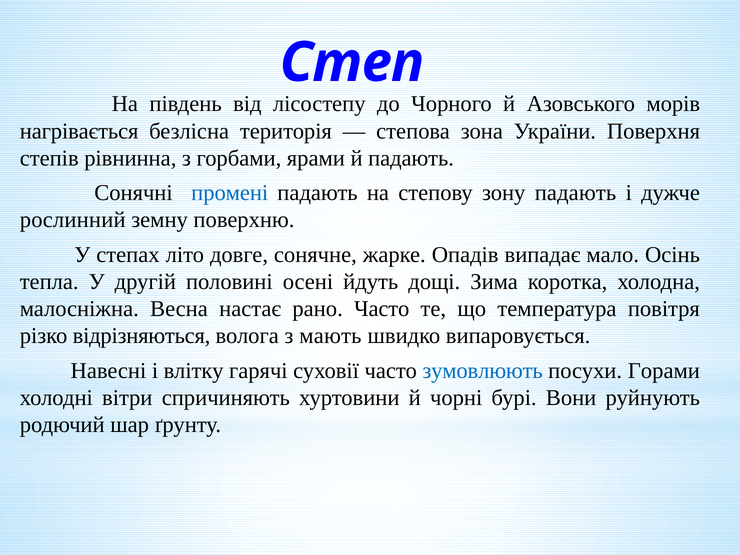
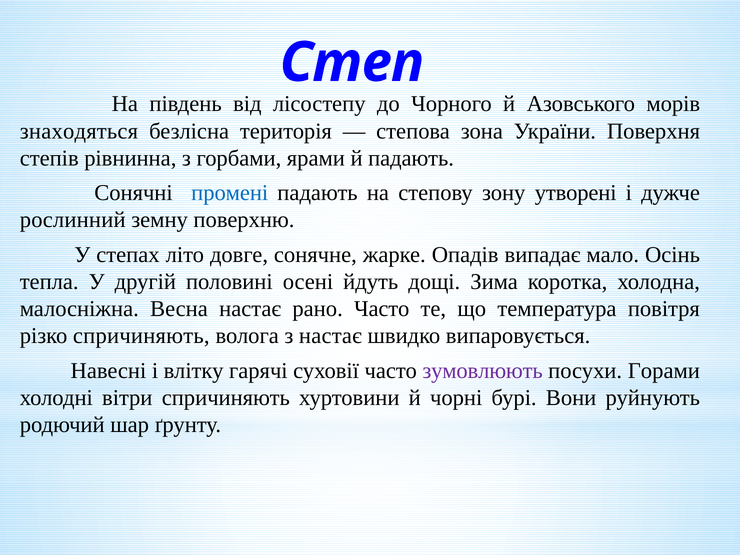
нагрівається: нагрівається -> знаходяться
зону падають: падають -> утворені
різко відрізняються: відрізняються -> спричиняють
з мають: мають -> настає
зумовлюють colour: blue -> purple
